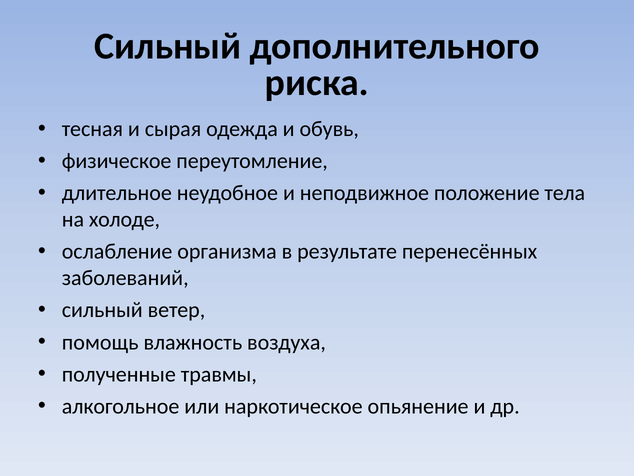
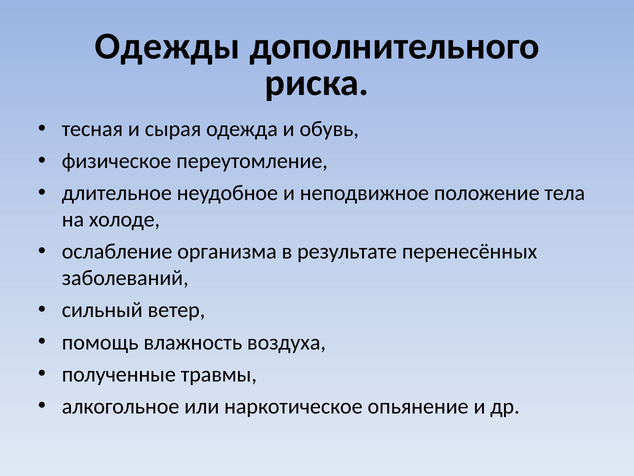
Сильный at (168, 46): Сильный -> Одежды
